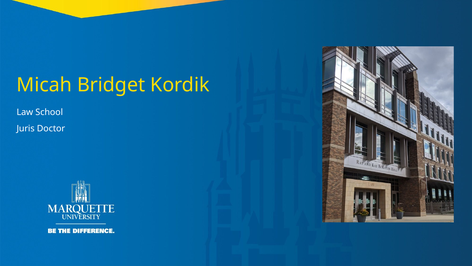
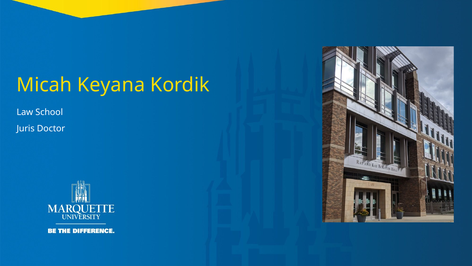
Bridget: Bridget -> Keyana
